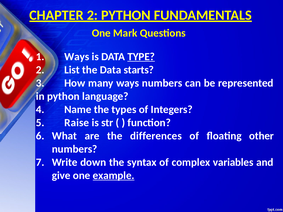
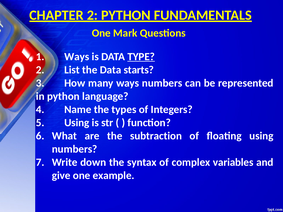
5 Raise: Raise -> Using
differences: differences -> subtraction
floating other: other -> using
example underline: present -> none
